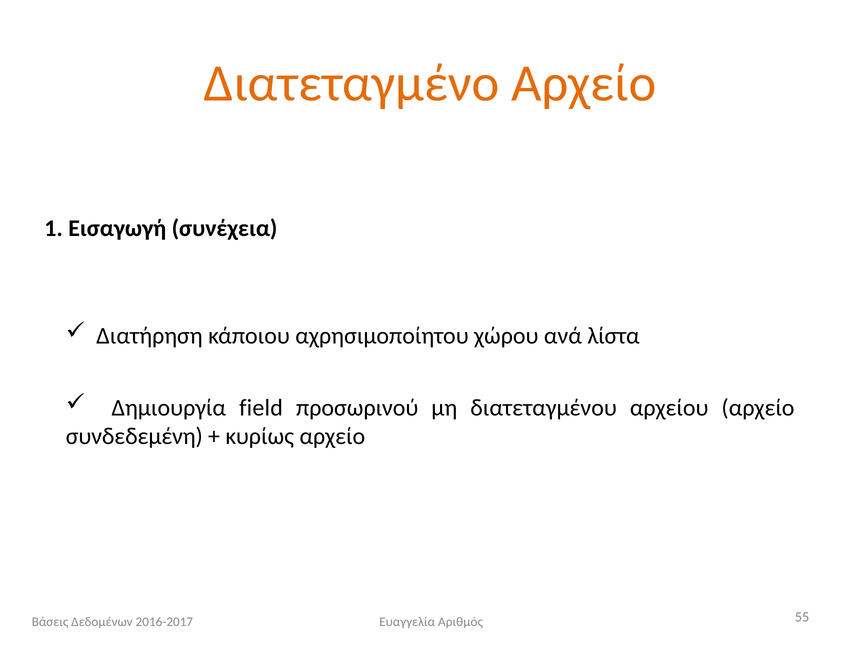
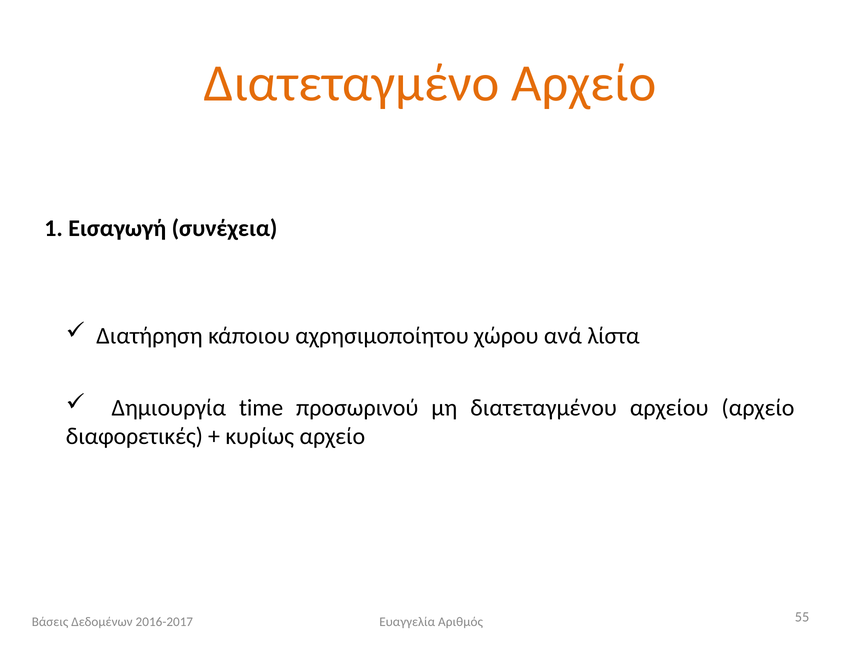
field: field -> time
συνδεδεμένη: συνδεδεμένη -> διαφορετικές
